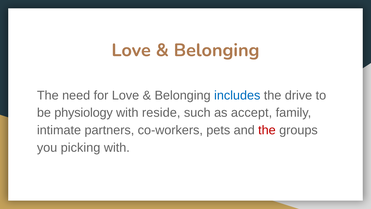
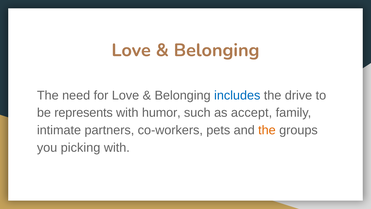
physiology: physiology -> represents
reside: reside -> humor
the at (267, 130) colour: red -> orange
